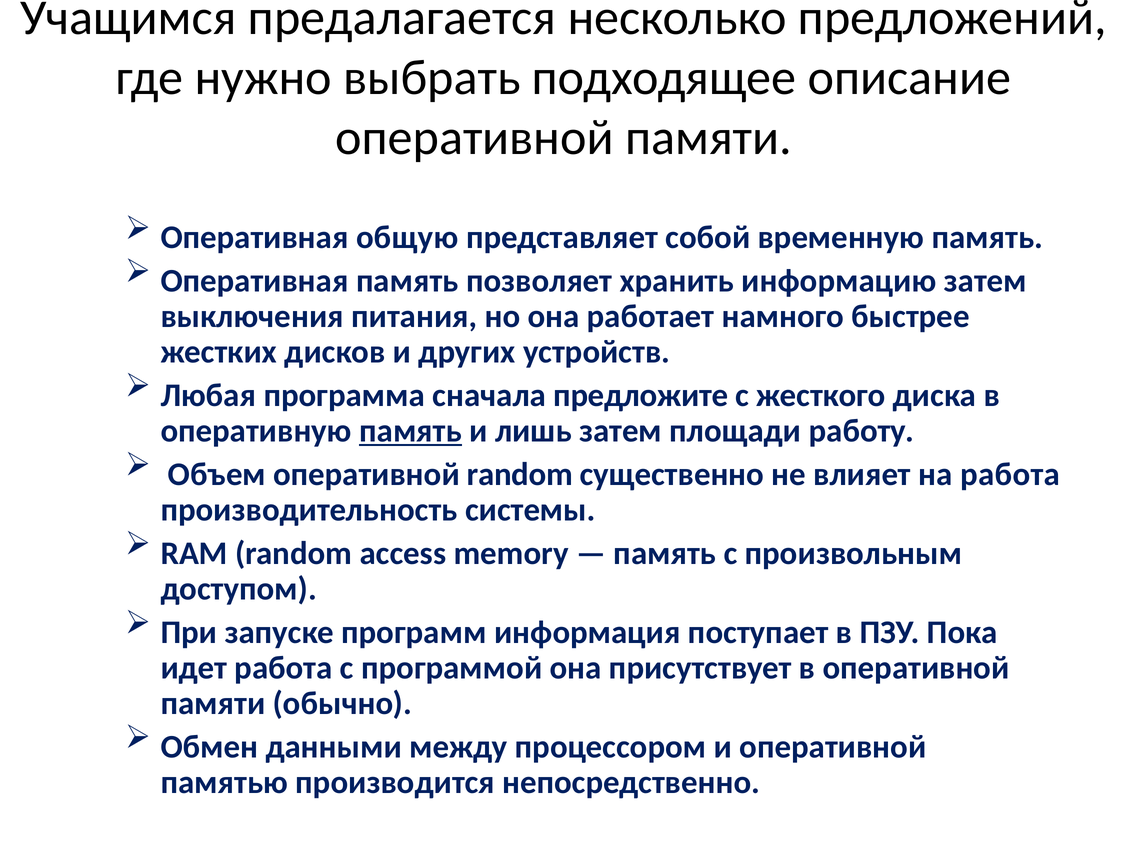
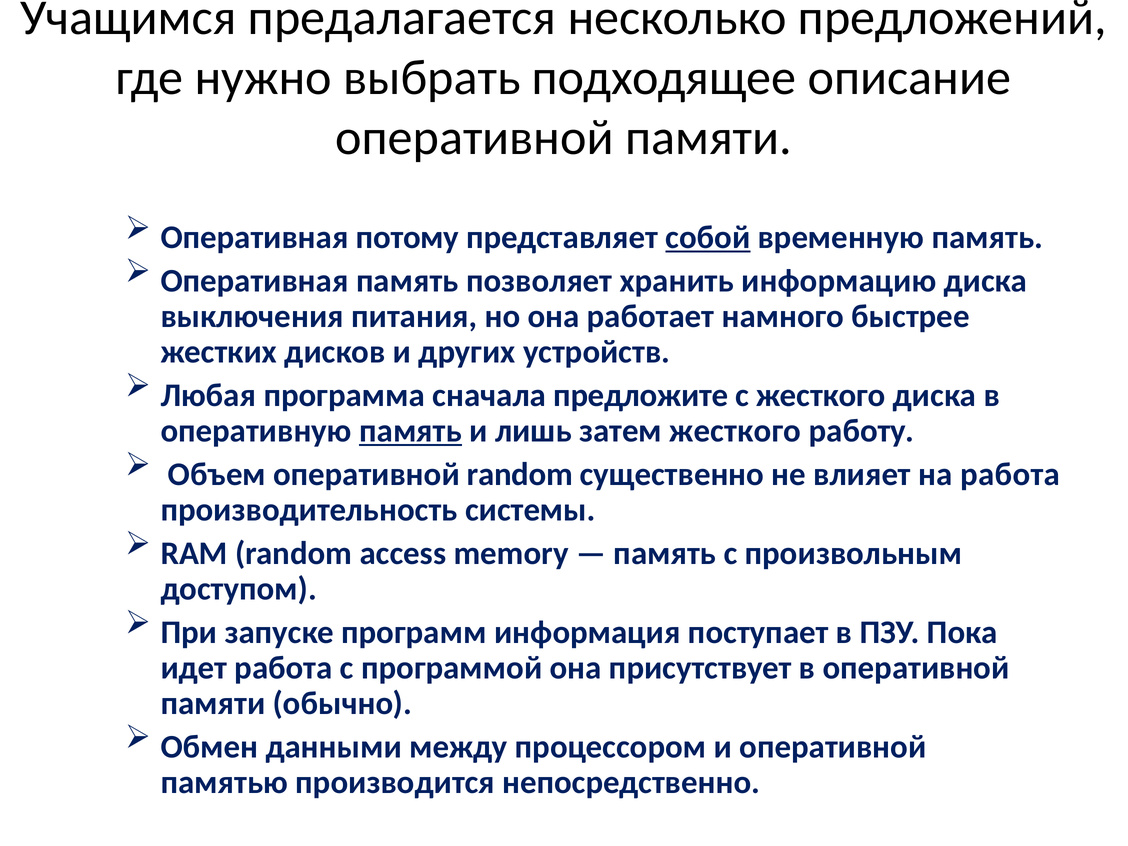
общую: общую -> потому
собой underline: none -> present
информацию затем: затем -> диска
затем площади: площади -> жесткого
